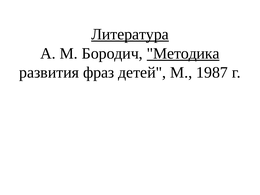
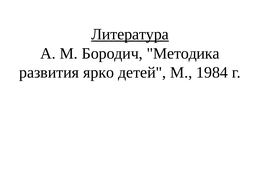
Методика underline: present -> none
фраз: фраз -> ярко
1987: 1987 -> 1984
